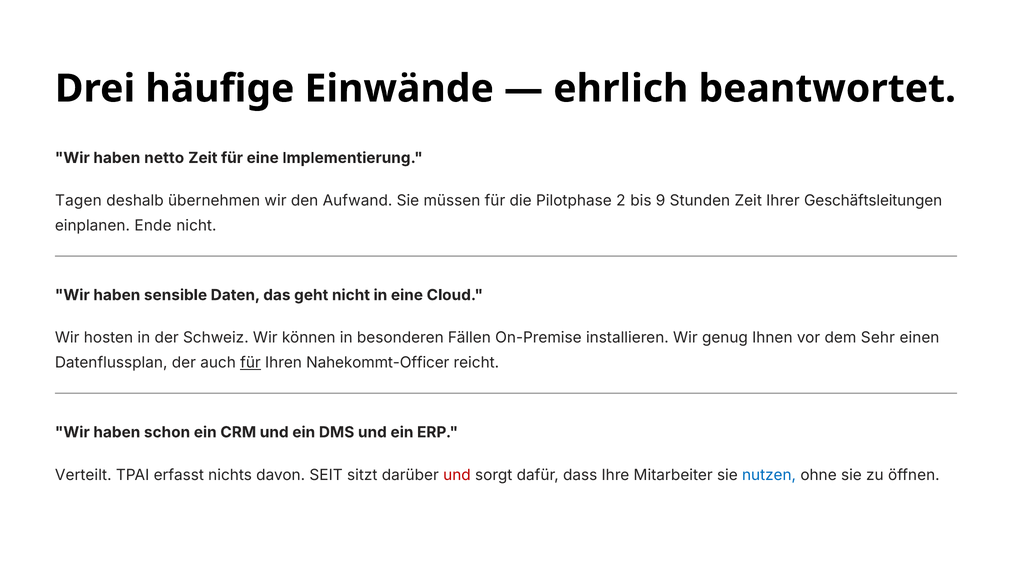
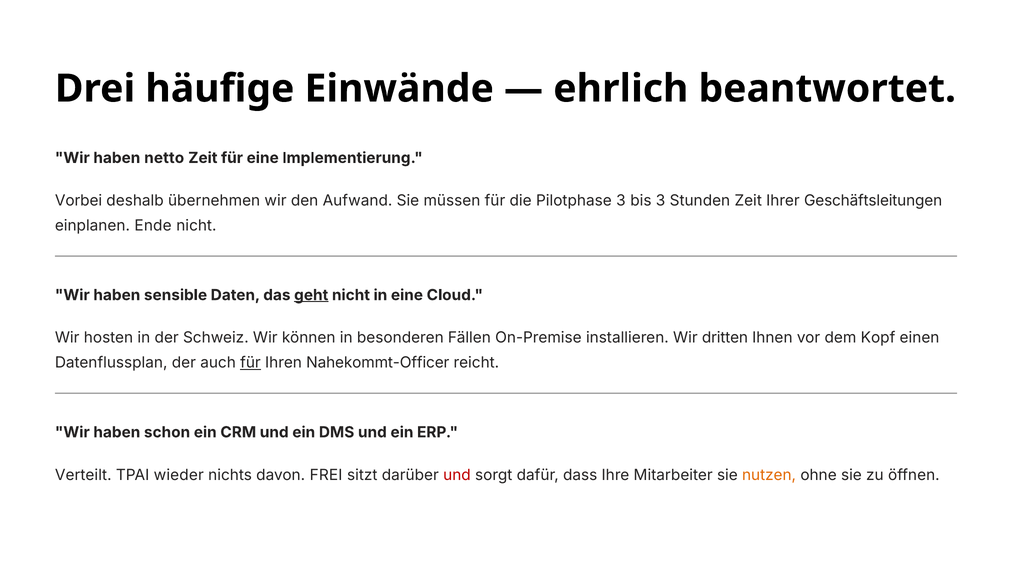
Tagen: Tagen -> Vorbei
Pilotphase 2: 2 -> 3
bis 9: 9 -> 3
geht underline: none -> present
genug: genug -> dritten
Sehr: Sehr -> Kopf
erfasst: erfasst -> wieder
SEIT: SEIT -> FREI
nutzen colour: blue -> orange
